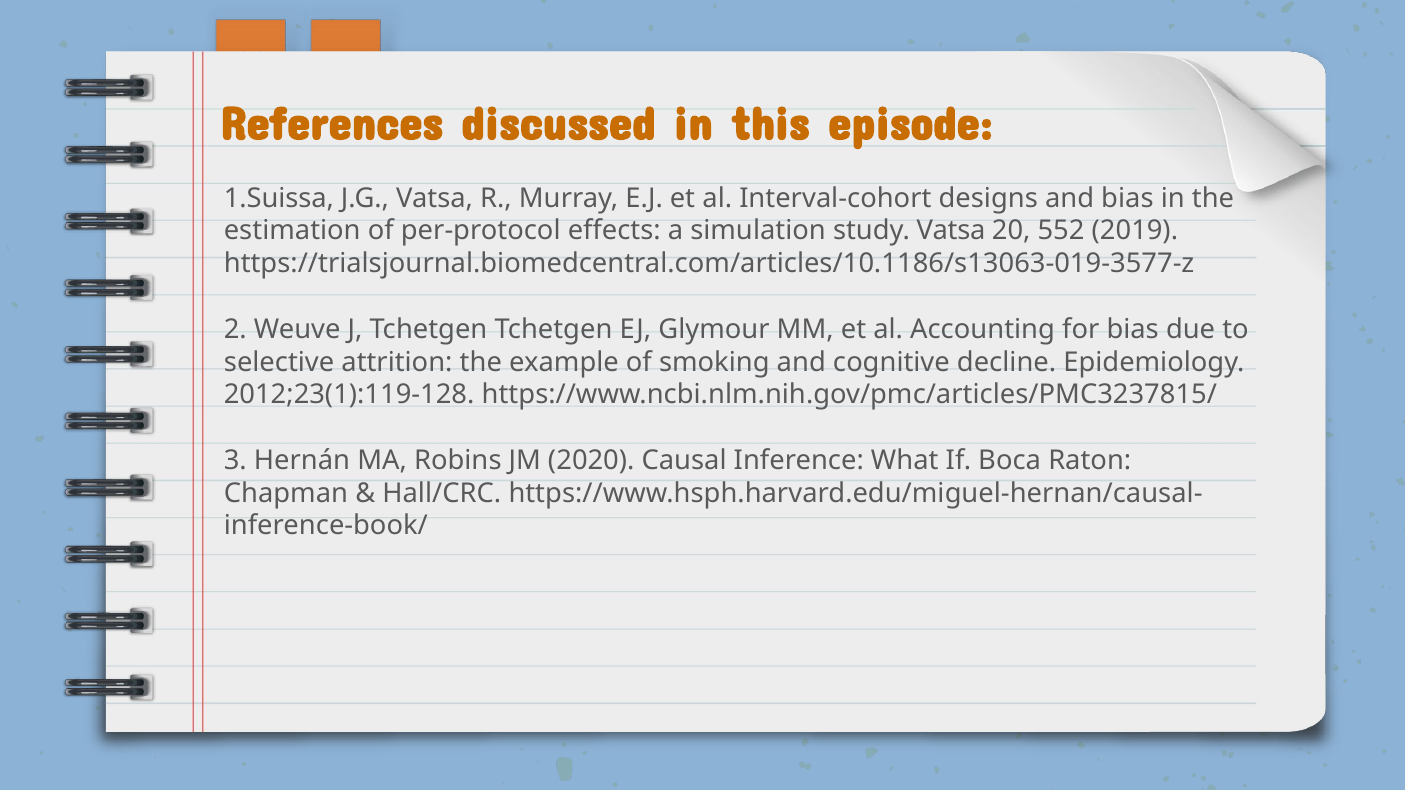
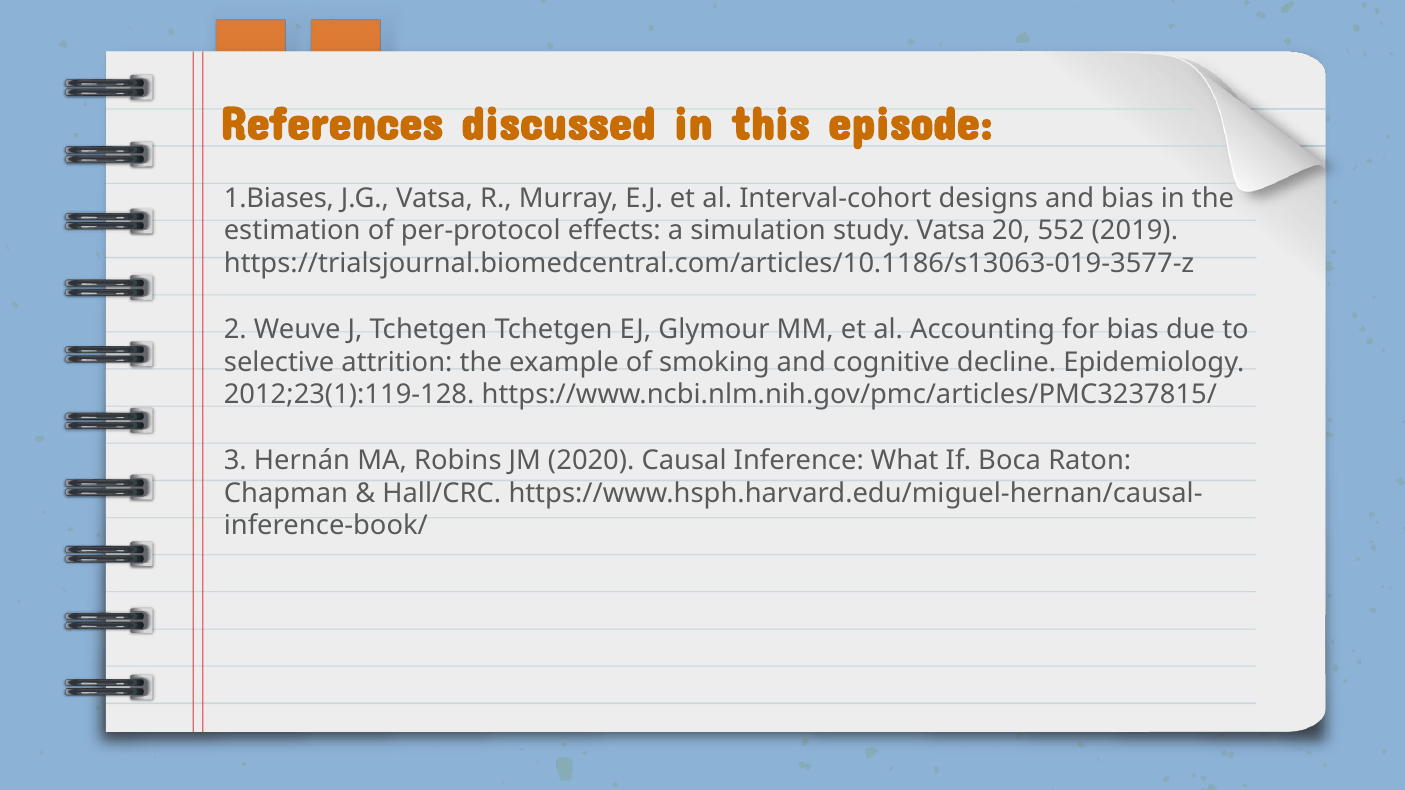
1.Suissa: 1.Suissa -> 1.Biases
